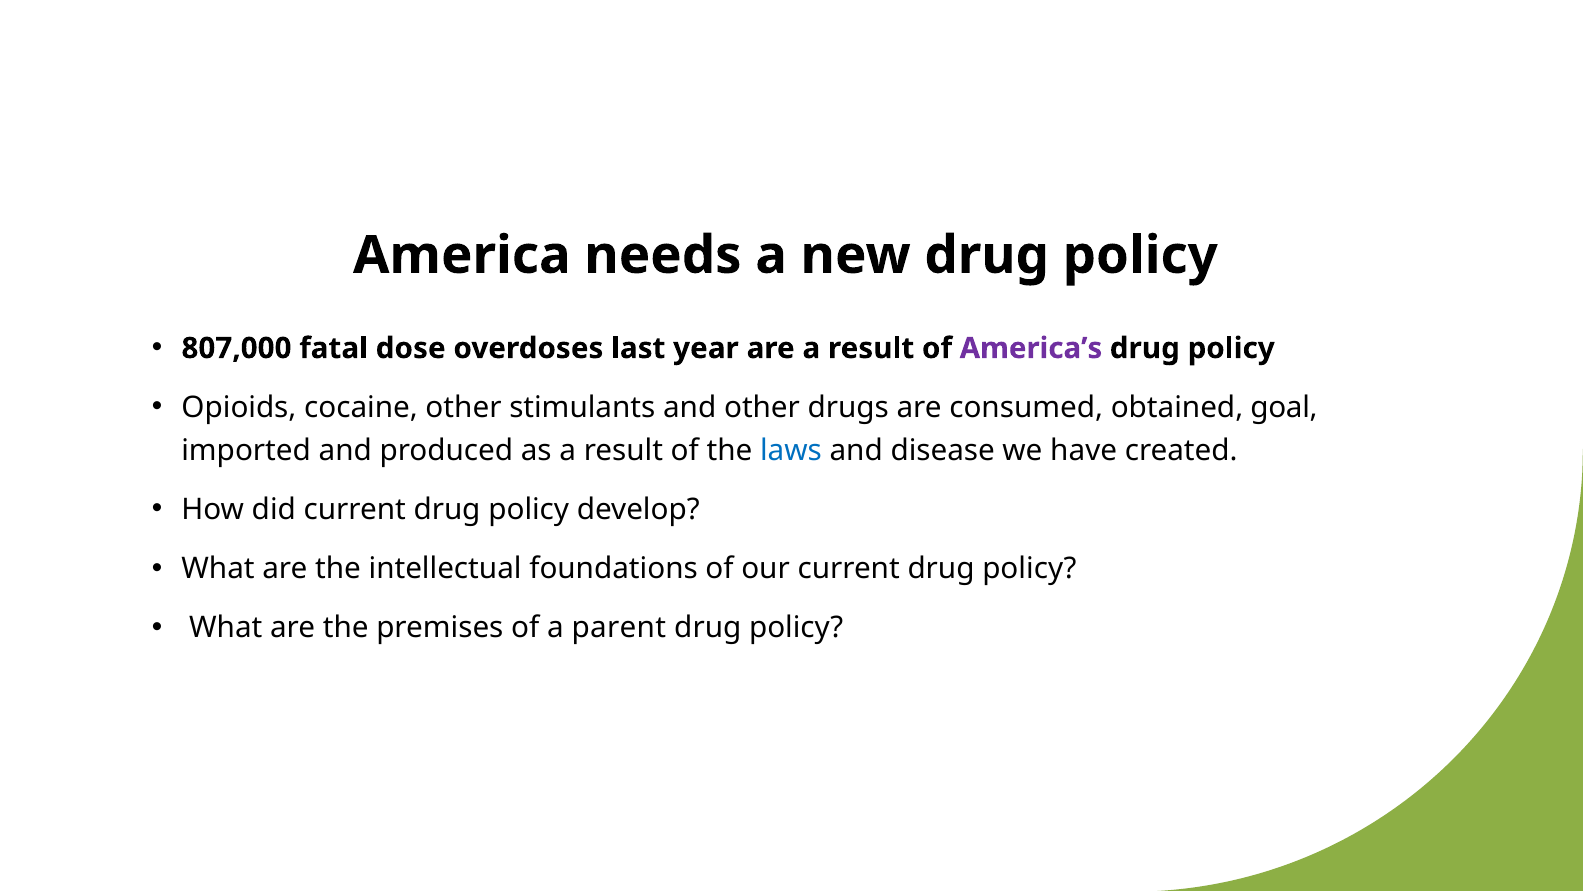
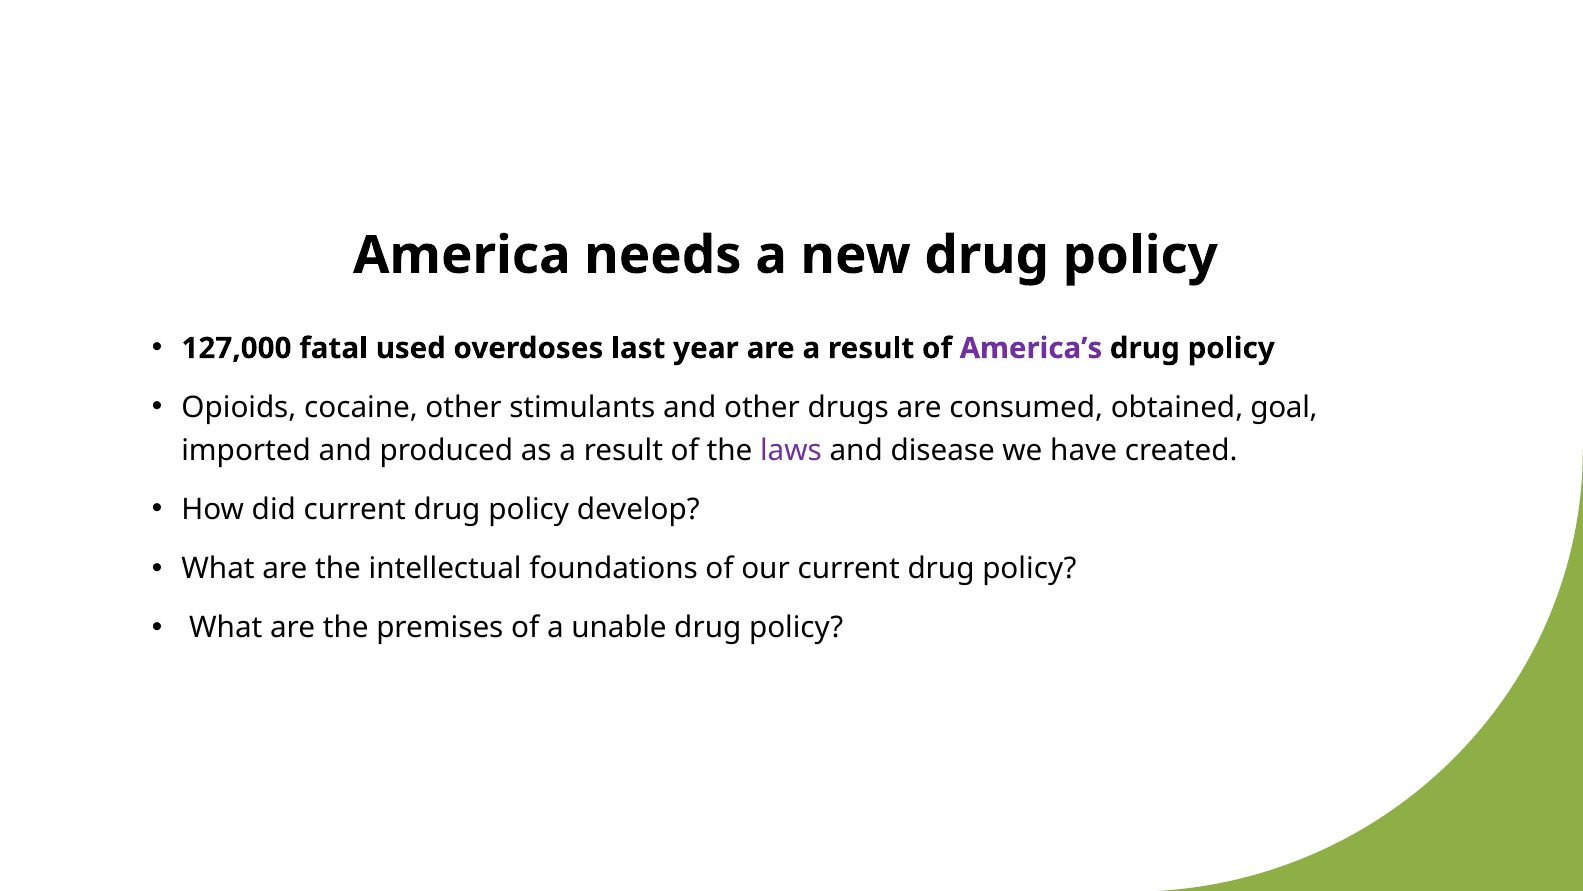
807,000: 807,000 -> 127,000
dose: dose -> used
laws colour: blue -> purple
parent: parent -> unable
